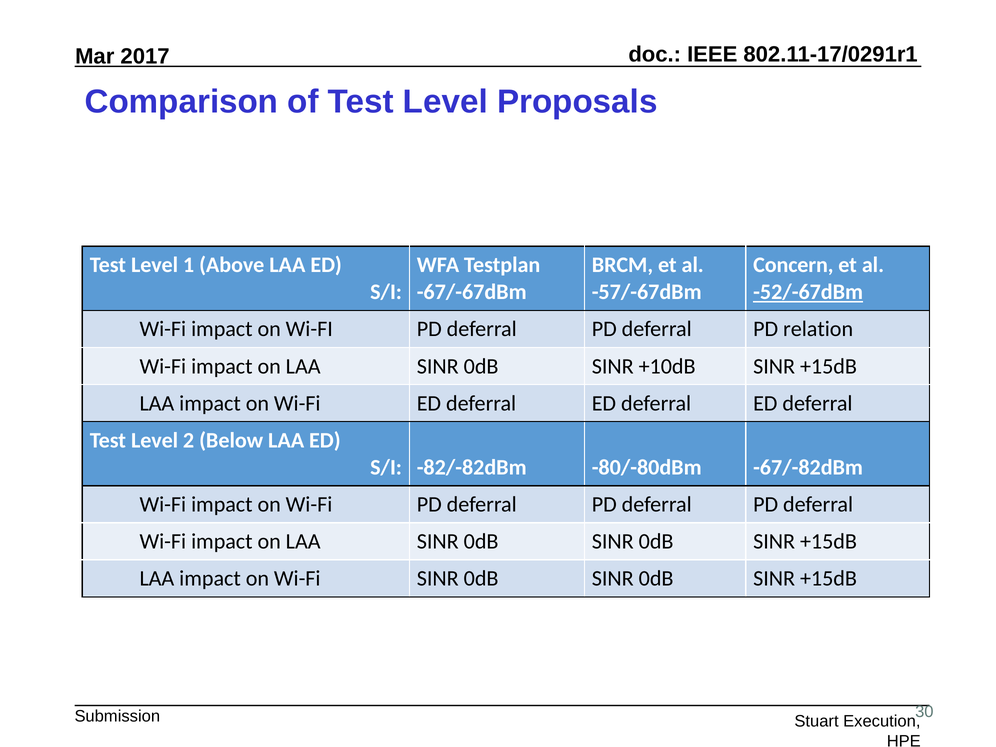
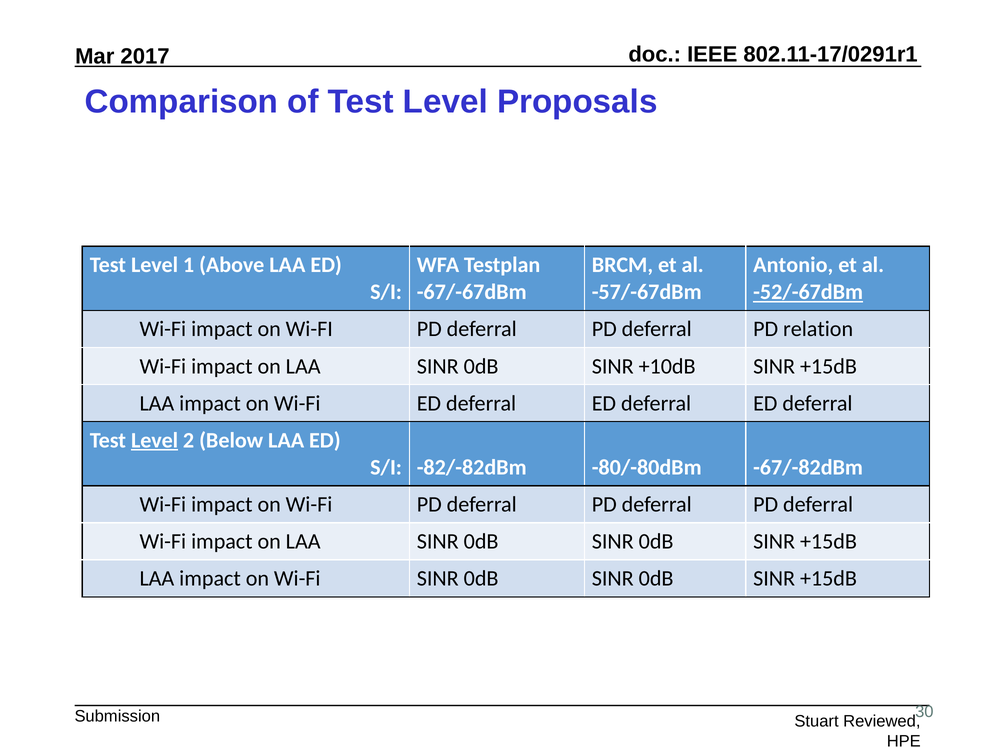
Concern: Concern -> Antonio
Level at (155, 440) underline: none -> present
Execution: Execution -> Reviewed
